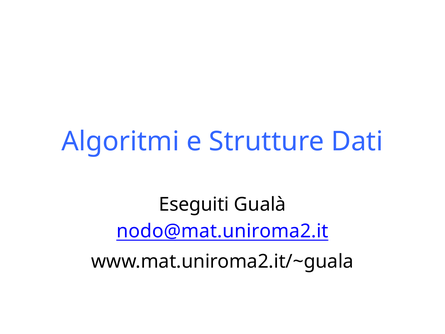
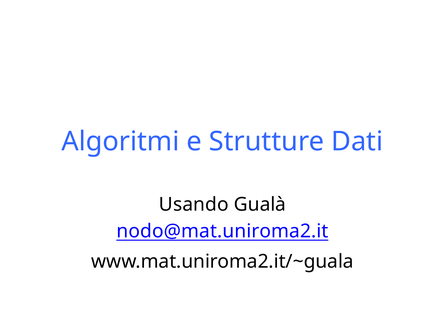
Eseguiti: Eseguiti -> Usando
